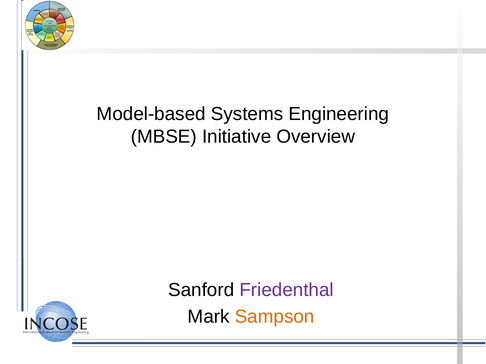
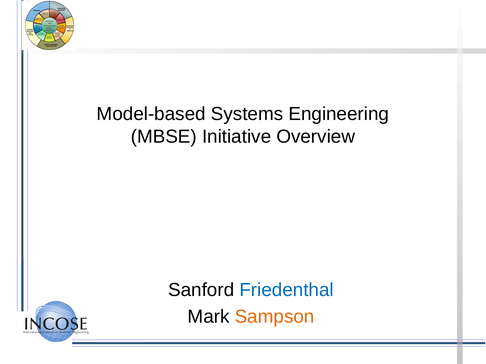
Friedenthal colour: purple -> blue
